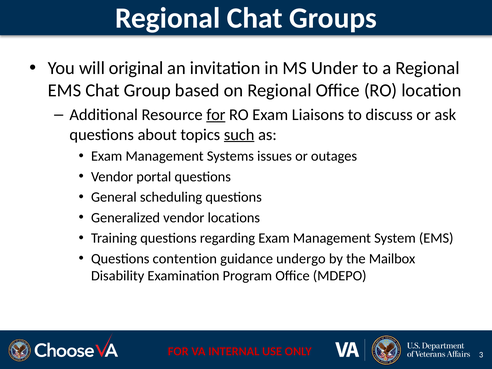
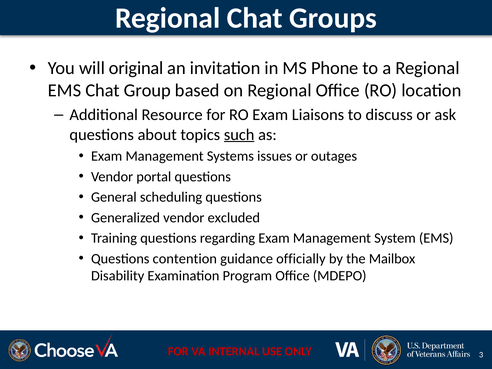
Under: Under -> Phone
for at (216, 115) underline: present -> none
locations: locations -> excluded
undergo: undergo -> officially
